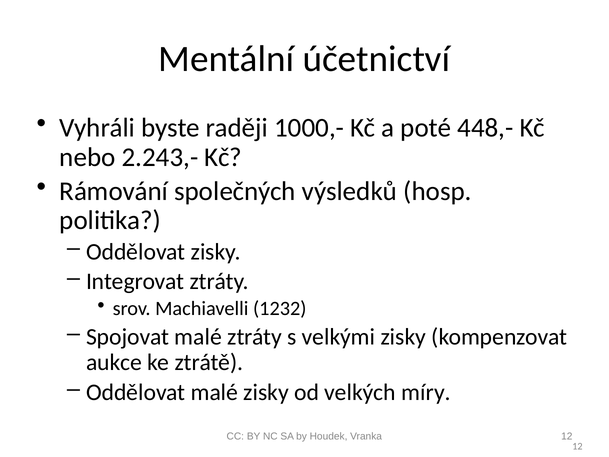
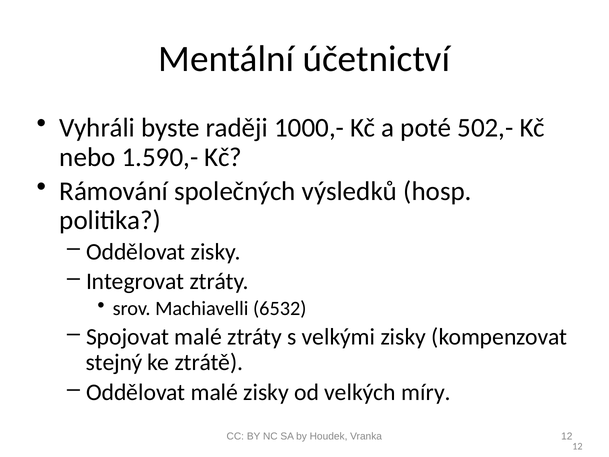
448,-: 448,- -> 502,-
2.243,-: 2.243,- -> 1.590,-
1232: 1232 -> 6532
aukce: aukce -> stejný
